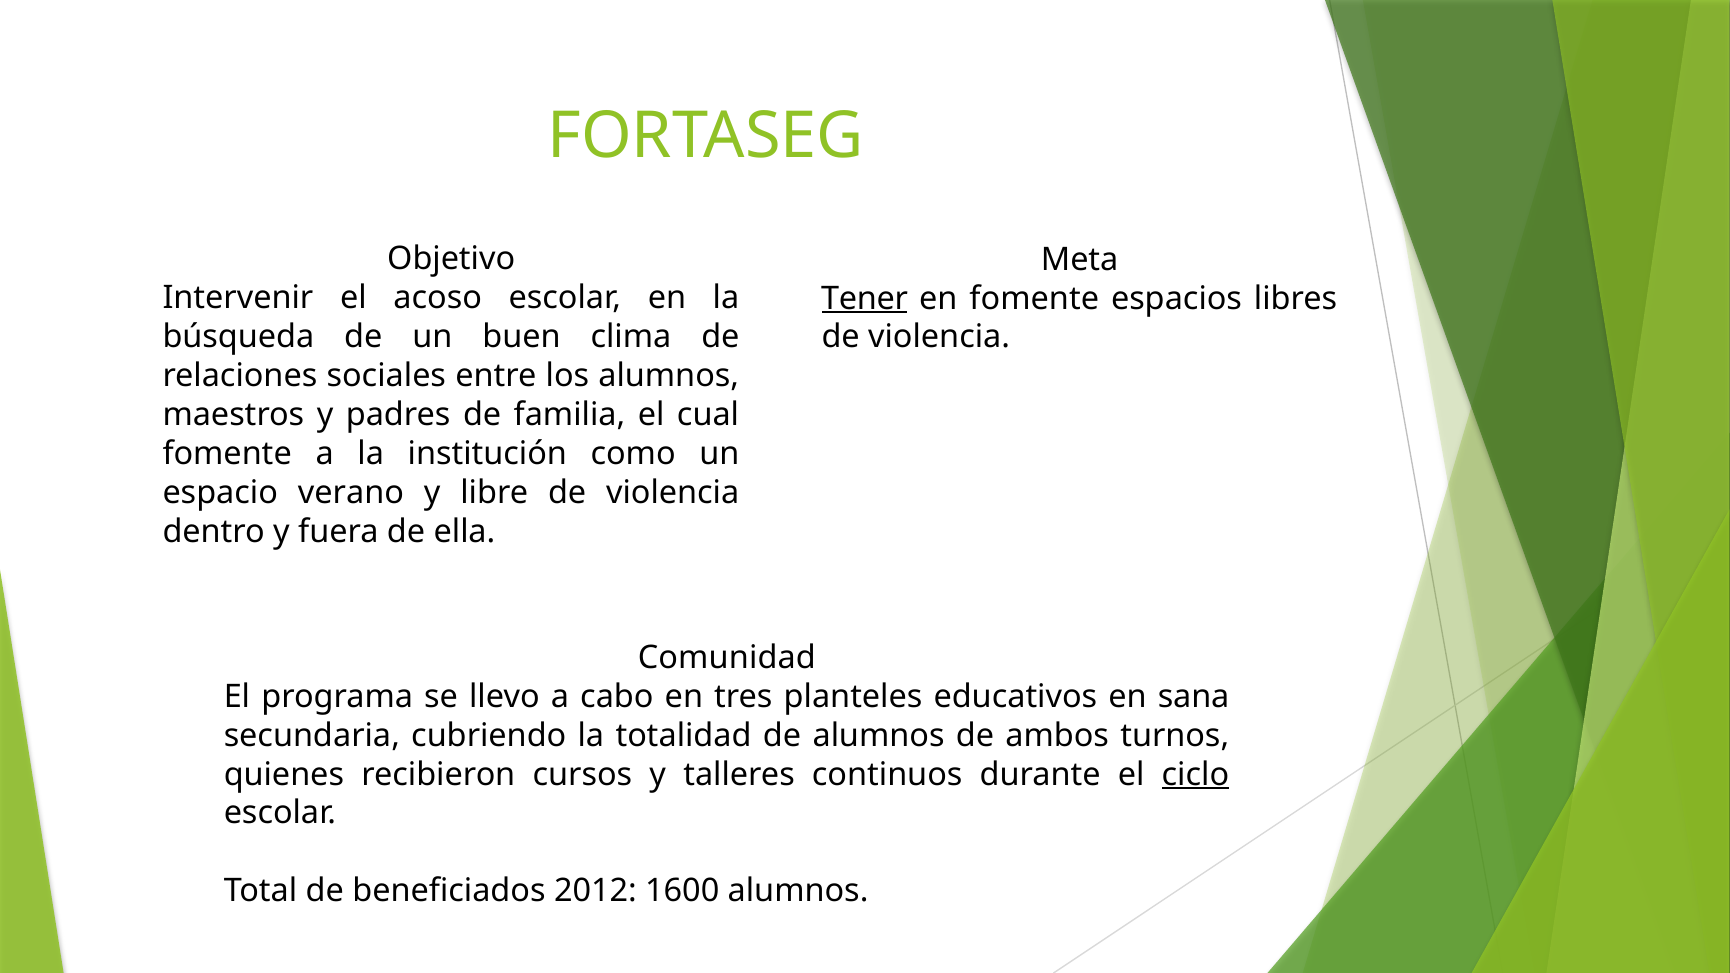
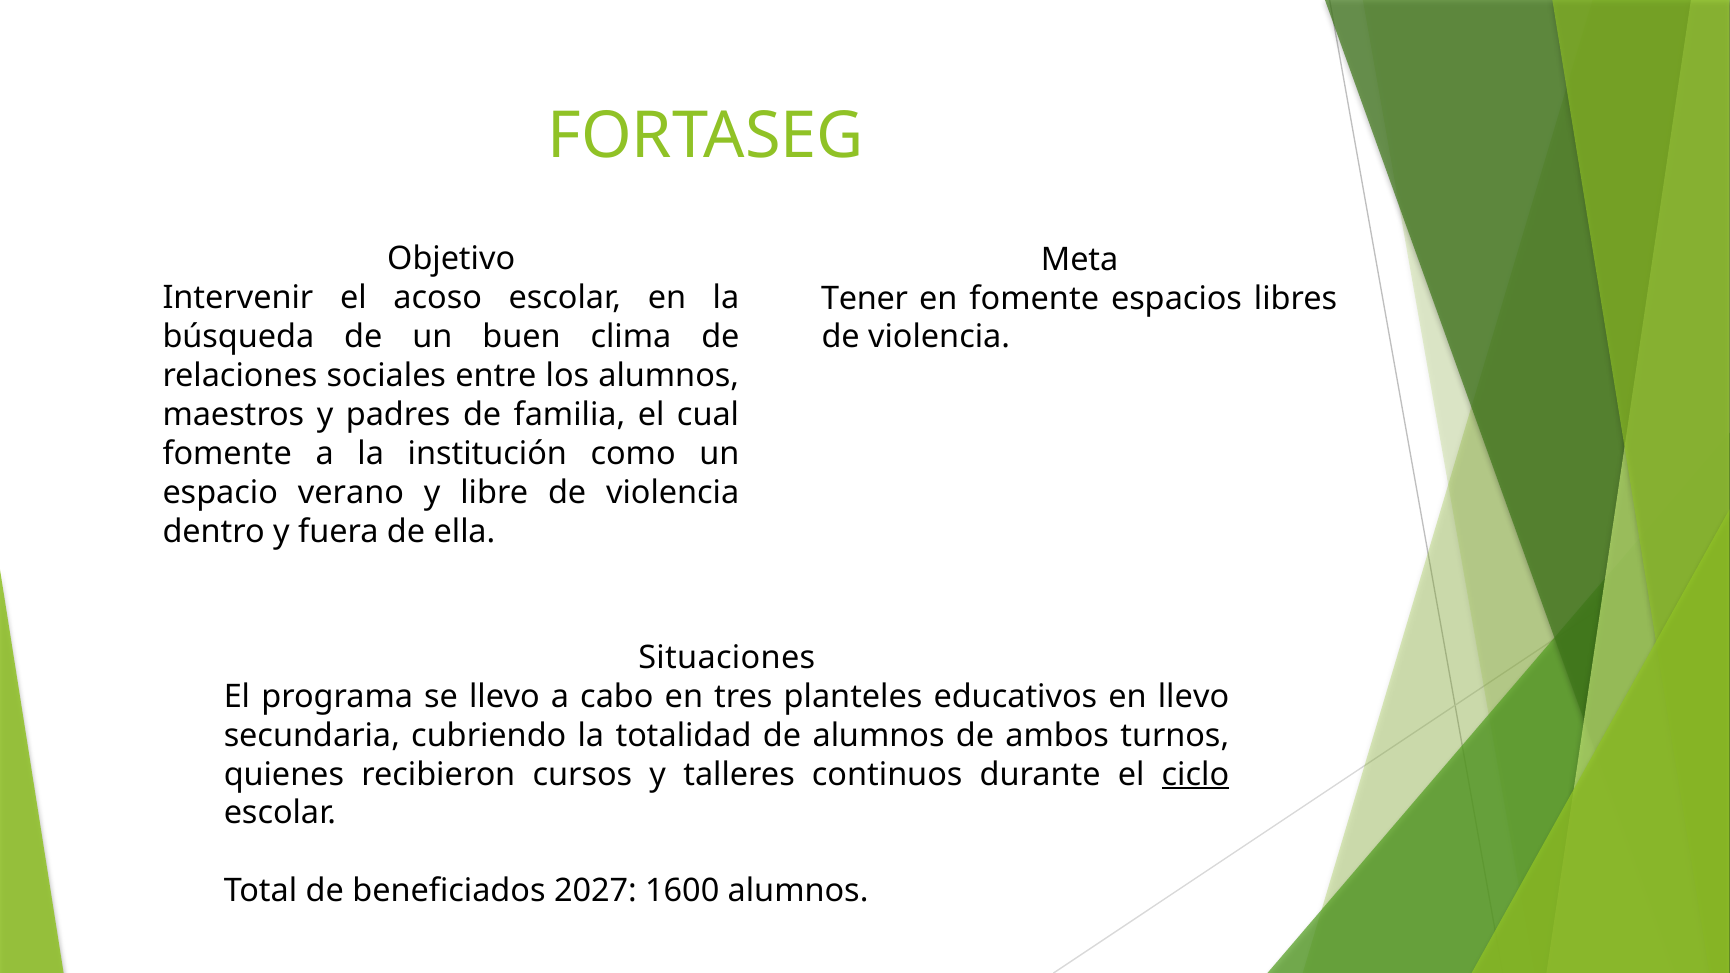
Tener underline: present -> none
Comunidad: Comunidad -> Situaciones
en sana: sana -> llevo
2012: 2012 -> 2027
